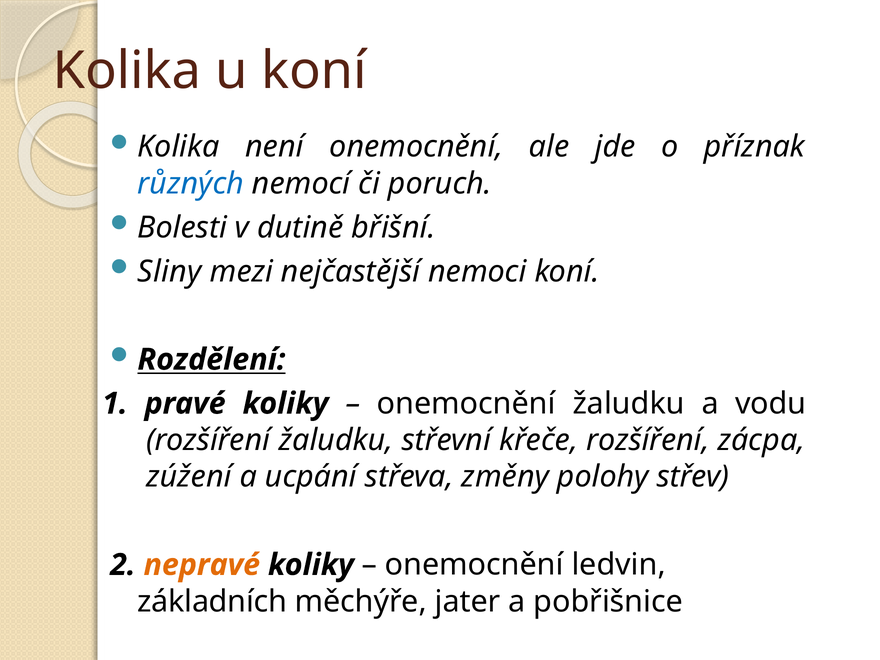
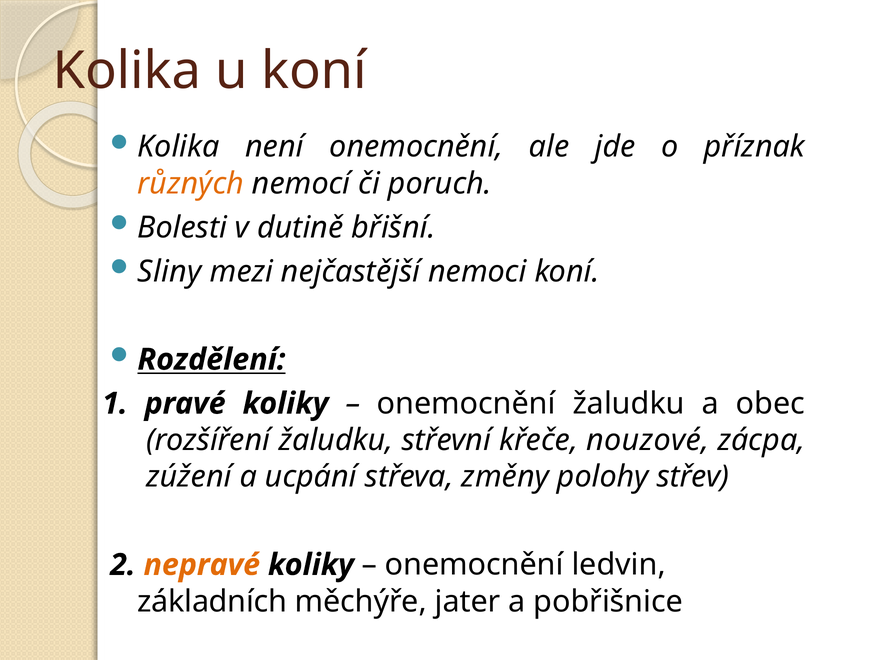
různých colour: blue -> orange
vodu: vodu -> obec
křeče rozšíření: rozšíření -> nouzové
